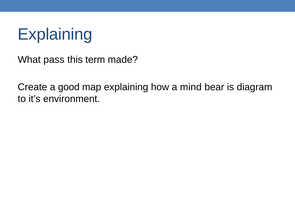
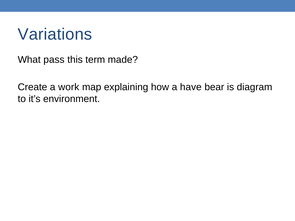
Explaining at (55, 34): Explaining -> Variations
good: good -> work
mind: mind -> have
